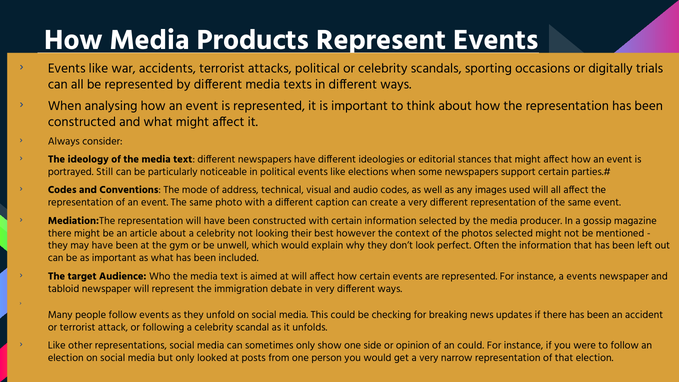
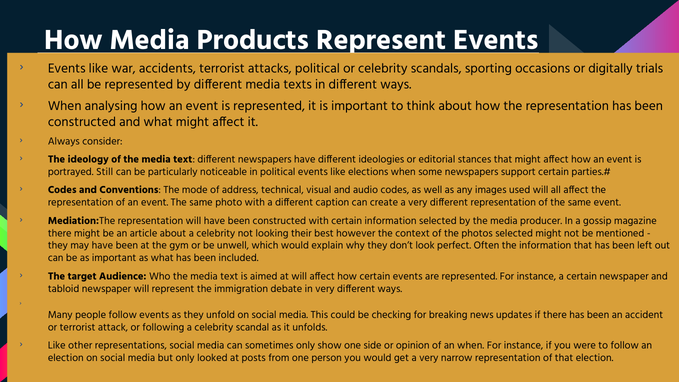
a events: events -> certain
an could: could -> when
